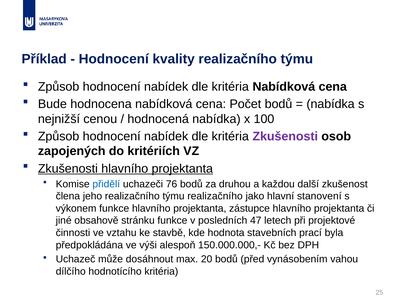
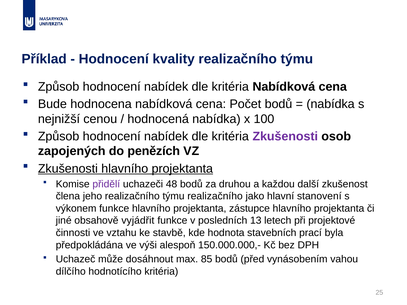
kritériích: kritériích -> penězích
přidělí colour: blue -> purple
76: 76 -> 48
stránku: stránku -> vyjádřit
47: 47 -> 13
20: 20 -> 85
